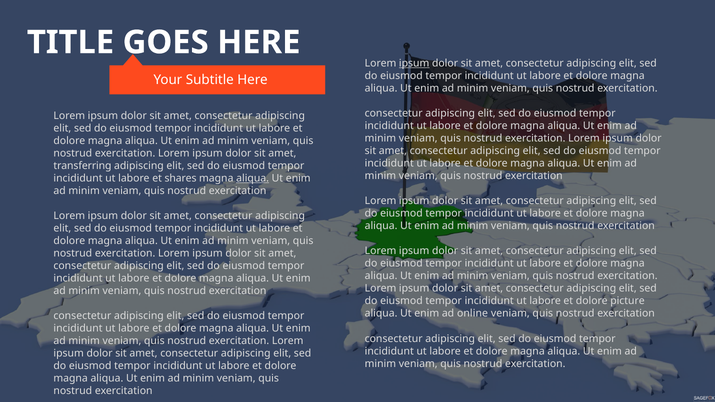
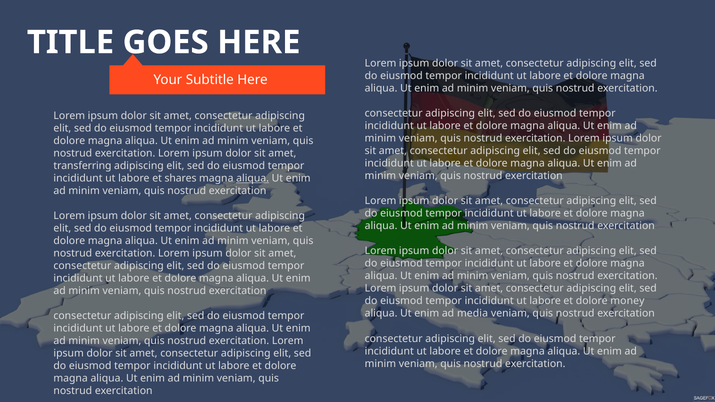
ipsum at (414, 63) underline: present -> none
picture: picture -> money
online: online -> media
